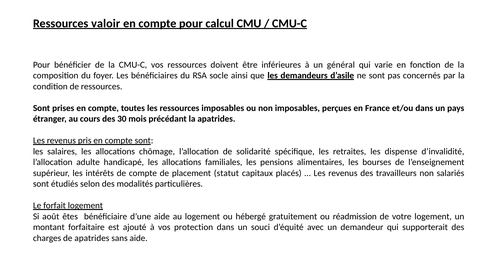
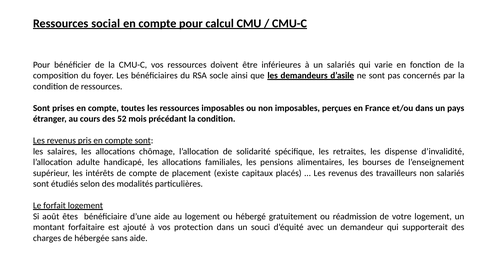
valoir: valoir -> social
un général: général -> salariés
30: 30 -> 52
précédant la apatrides: apatrides -> condition
statut: statut -> existe
de apatrides: apatrides -> hébergée
